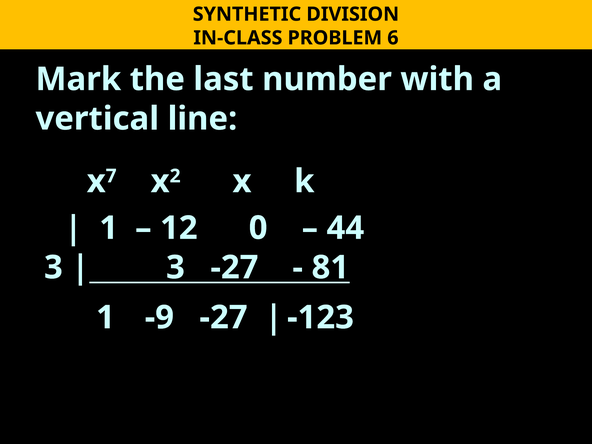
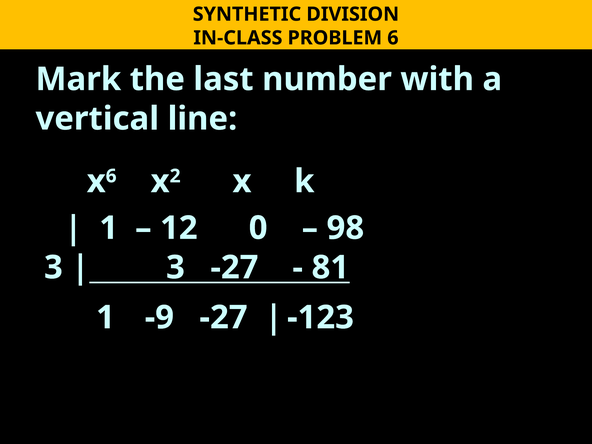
x 7: 7 -> 6
44: 44 -> 98
